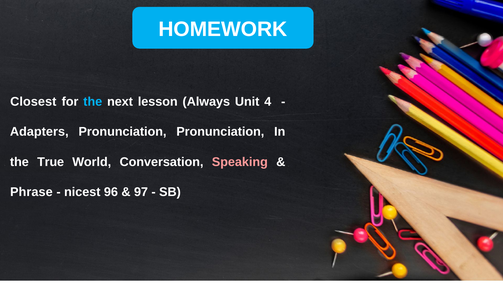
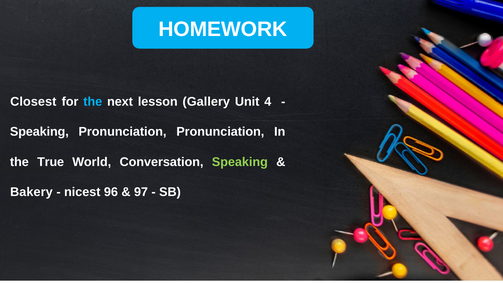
Always: Always -> Gallery
Adapters at (39, 132): Adapters -> Speaking
Speaking at (240, 162) colour: pink -> light green
Phrase: Phrase -> Bakery
